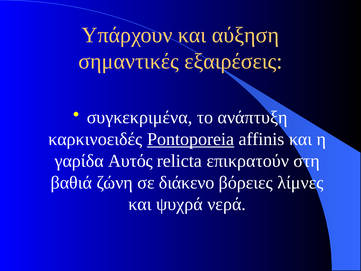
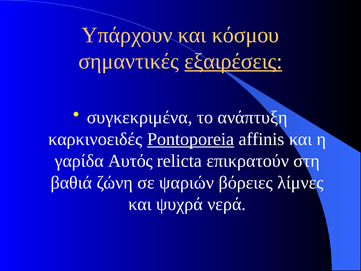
αύξηση: αύξηση -> κόσμου
εξαιρέσεις underline: none -> present
διάκενο: διάκενο -> ψαριών
